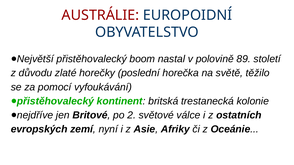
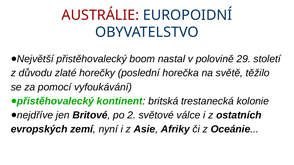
89: 89 -> 29
